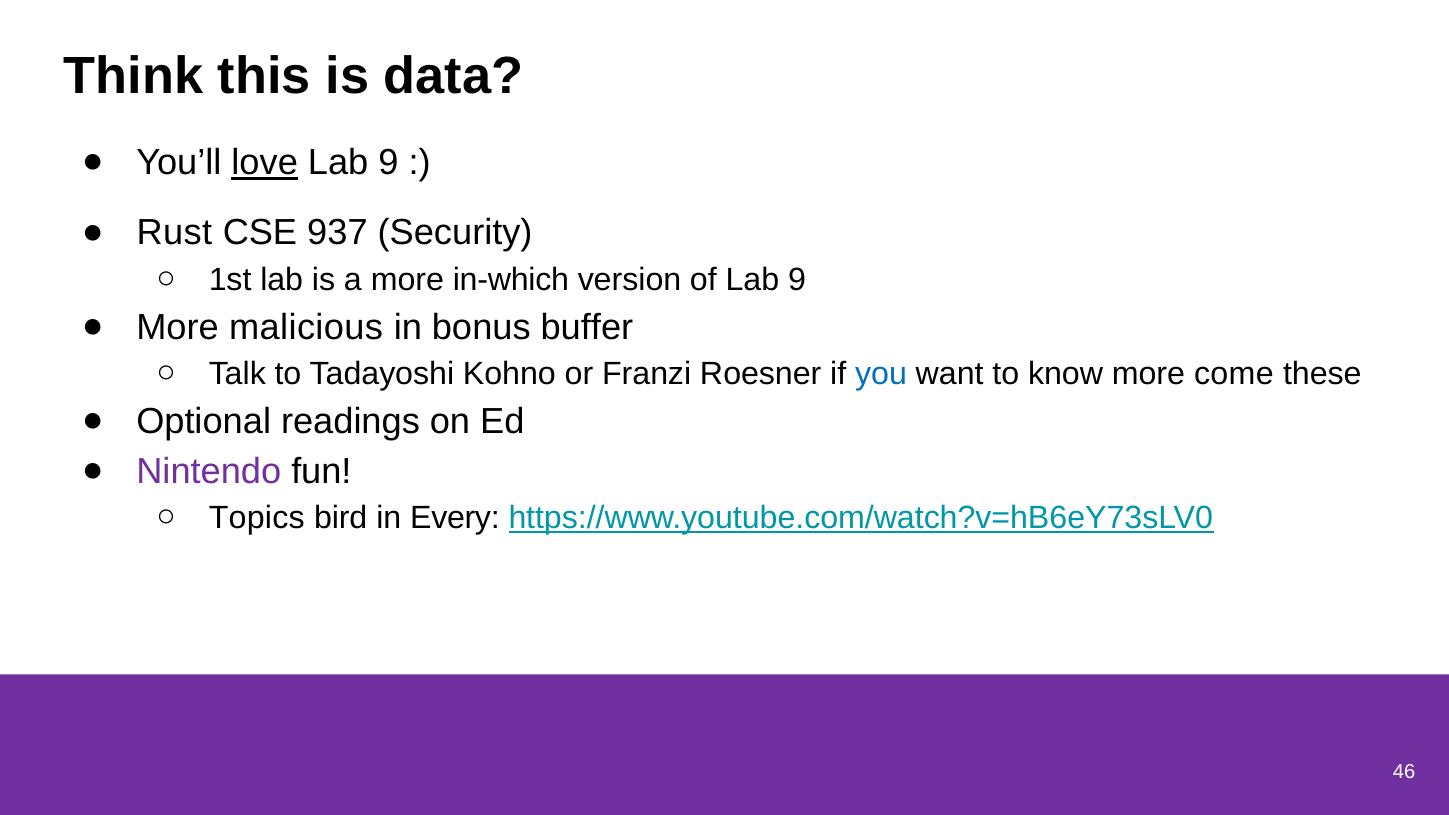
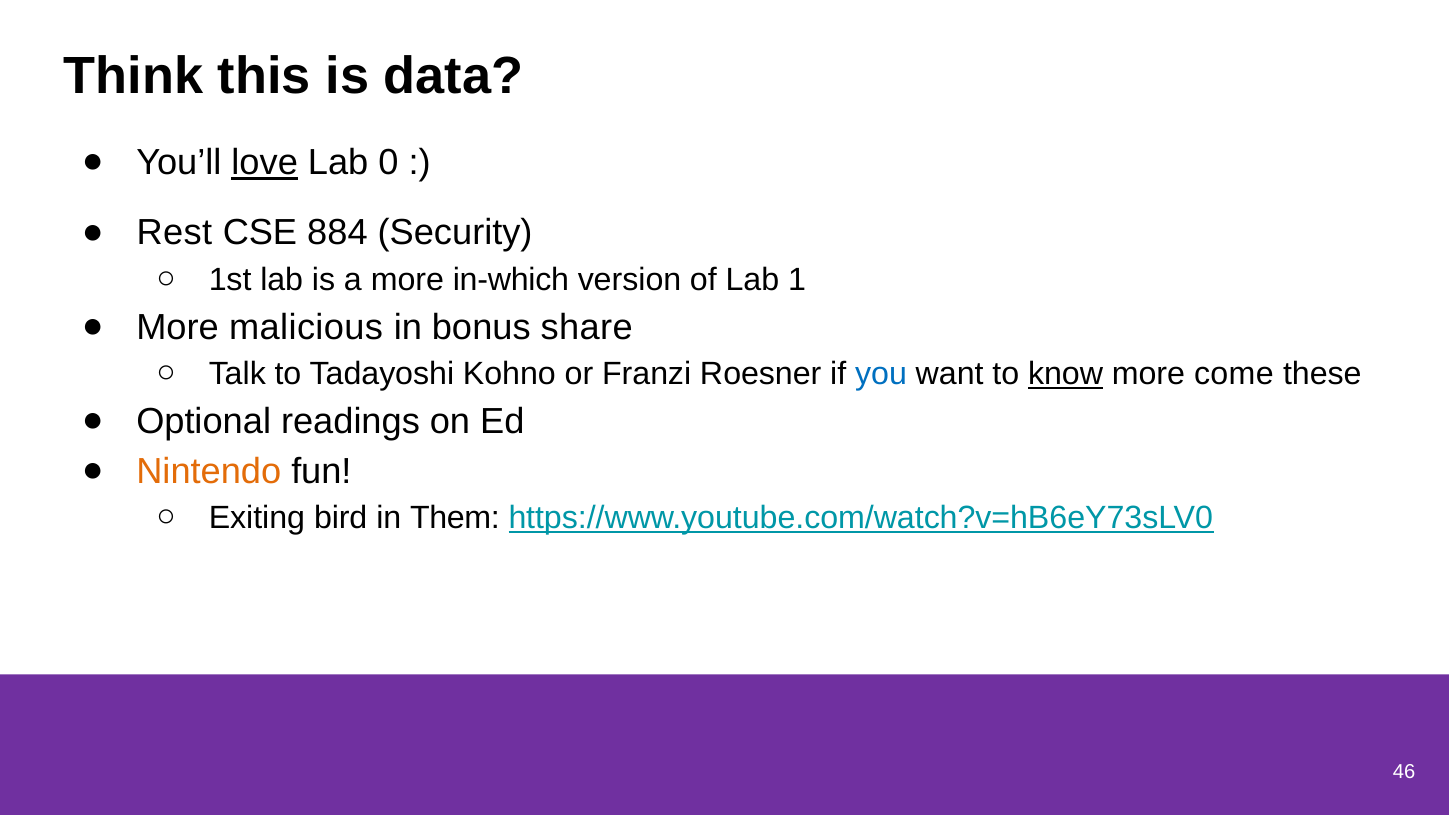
9 at (388, 163): 9 -> 0
Rust: Rust -> Rest
937: 937 -> 884
of Lab 9: 9 -> 1
buffer: buffer -> share
know underline: none -> present
Nintendo colour: purple -> orange
Topics: Topics -> Exiting
Every: Every -> Them
